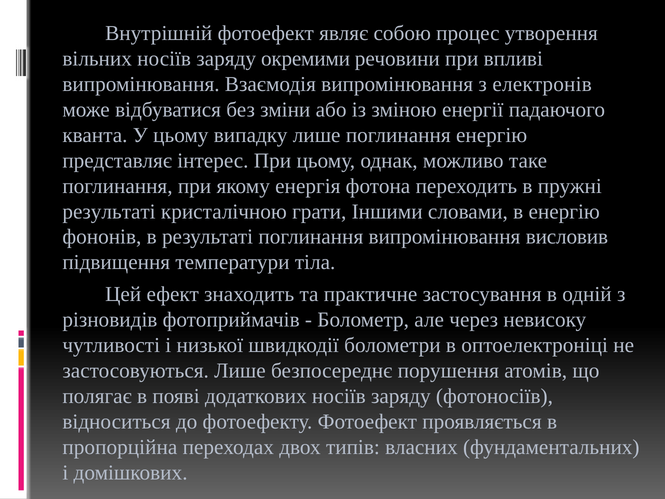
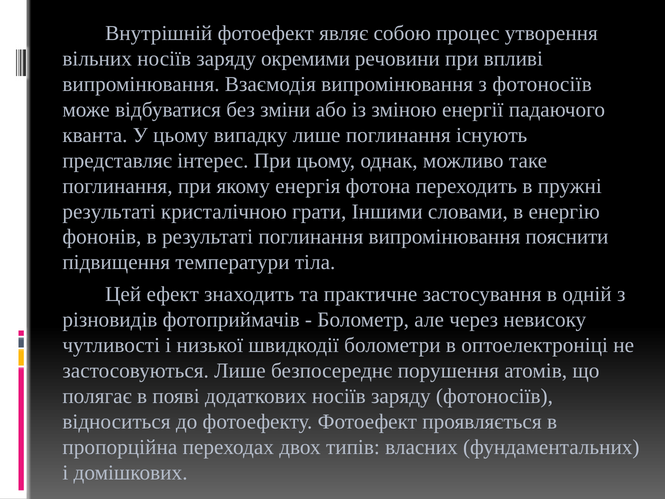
з електронів: електронів -> фотоносіїв
поглинання енергію: енергію -> існують
висловив: висловив -> пояснити
